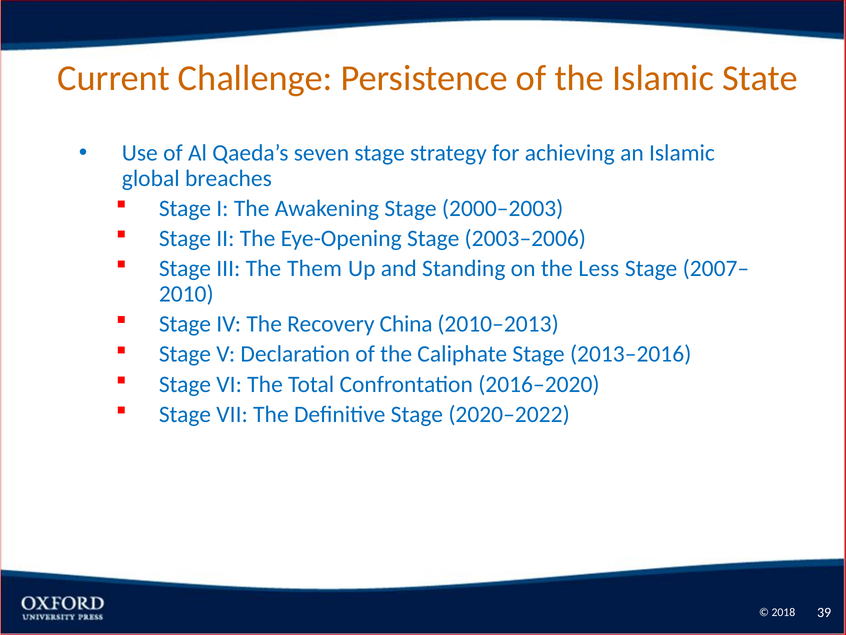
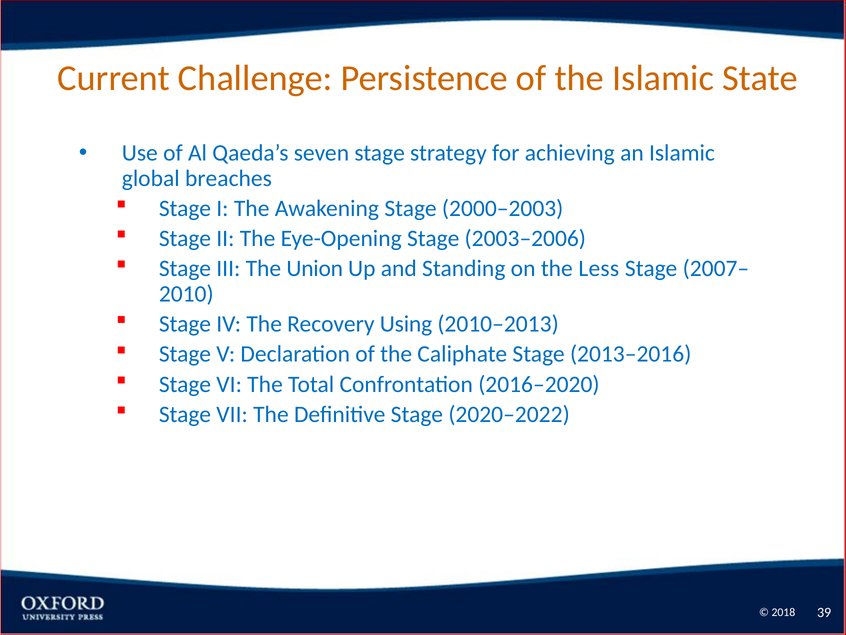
Them: Them -> Union
China: China -> Using
